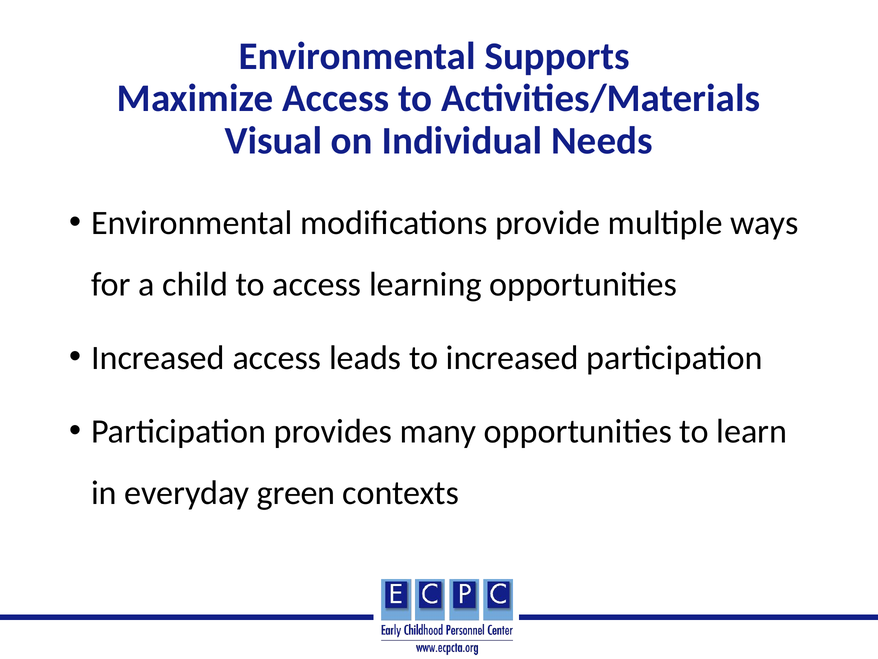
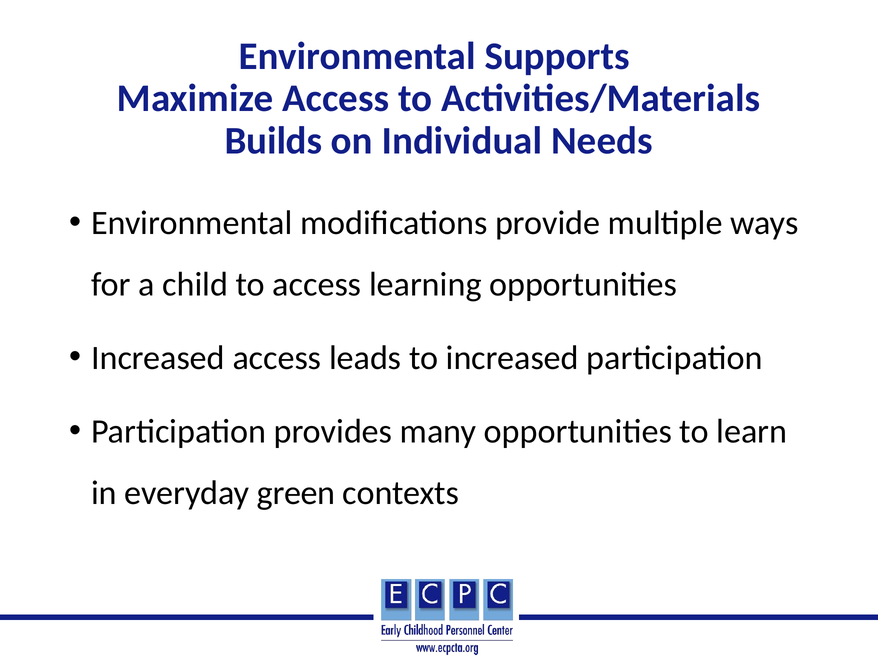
Visual: Visual -> Builds
